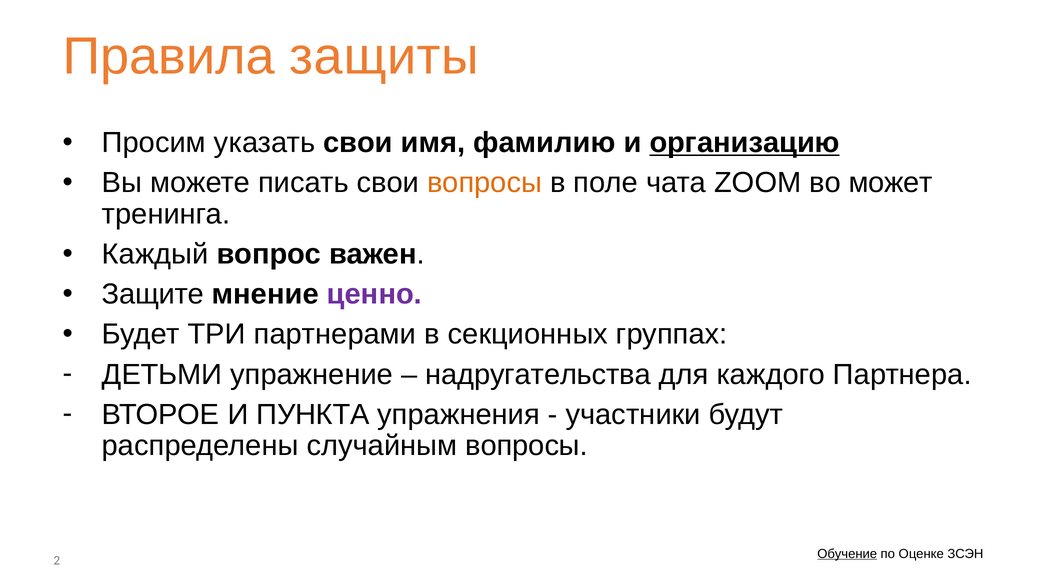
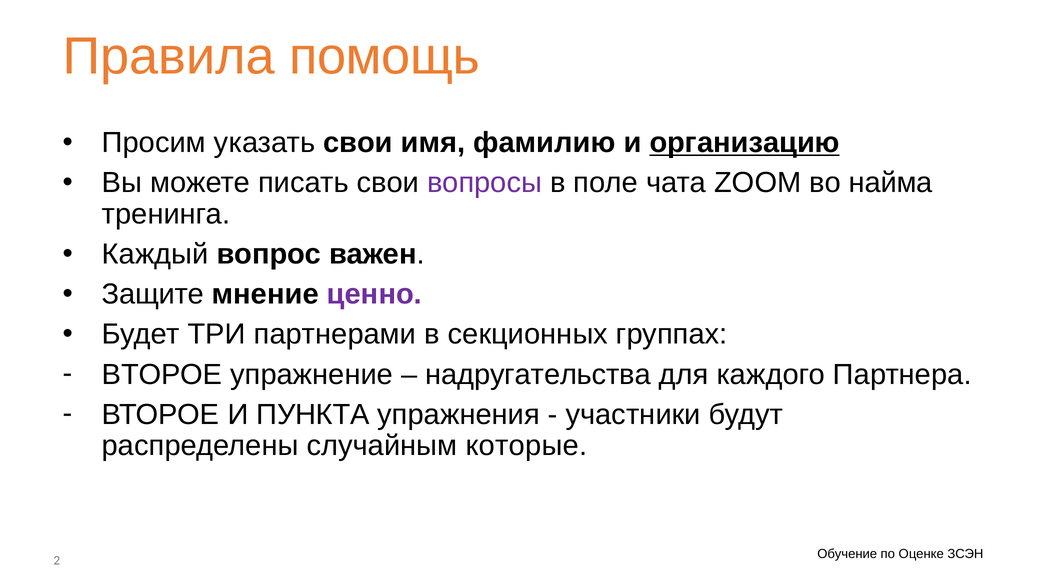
защиты: защиты -> помощь
вопросы at (484, 183) colour: orange -> purple
может: может -> найма
ДЕТЬМИ at (162, 375): ДЕТЬМИ -> ВТОРОЕ
случайным вопросы: вопросы -> которые
Обучение underline: present -> none
